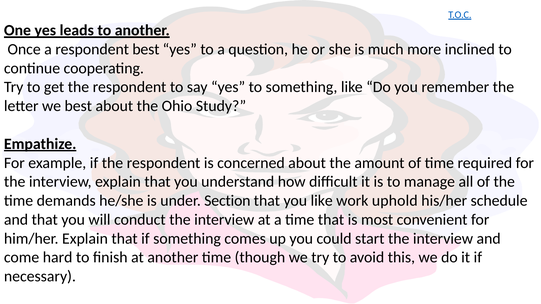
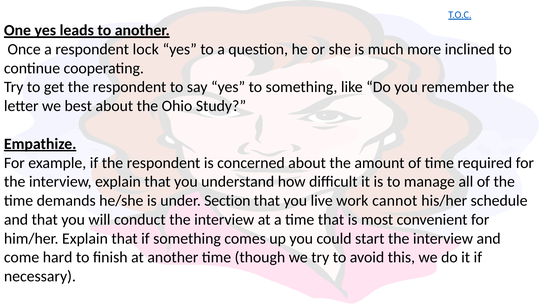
respondent best: best -> lock
you like: like -> live
uphold: uphold -> cannot
